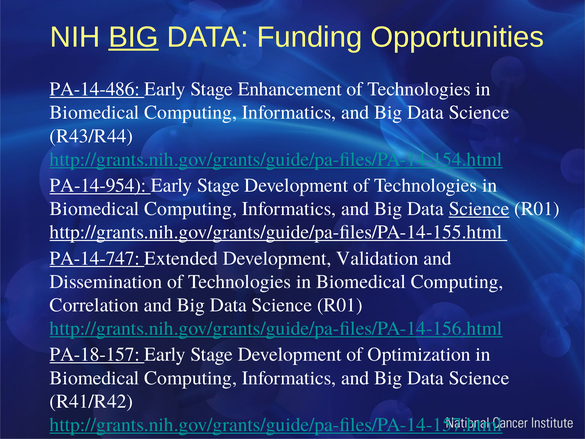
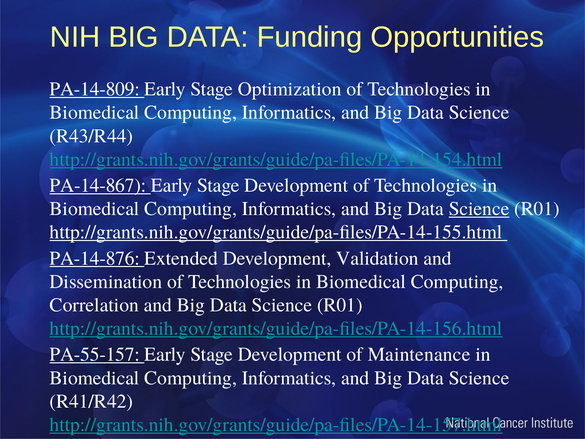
BIG at (134, 37) underline: present -> none
PA-14-486: PA-14-486 -> PA-14-809
Enhancement: Enhancement -> Optimization
PA-14-954: PA-14-954 -> PA-14-867
PA-14-747: PA-14-747 -> PA-14-876
PA-18-157: PA-18-157 -> PA-55-157
Optimization: Optimization -> Maintenance
